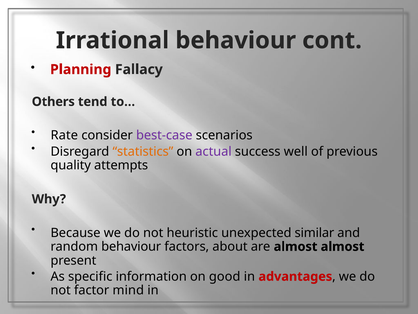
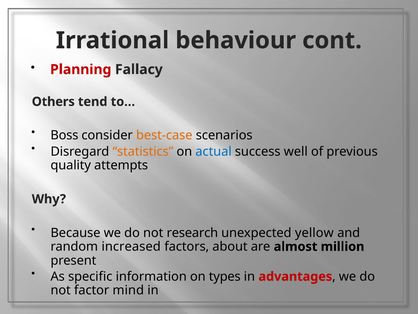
Rate: Rate -> Boss
best-case colour: purple -> orange
actual colour: purple -> blue
heuristic: heuristic -> research
similar: similar -> yellow
random behaviour: behaviour -> increased
almost almost: almost -> million
good: good -> types
